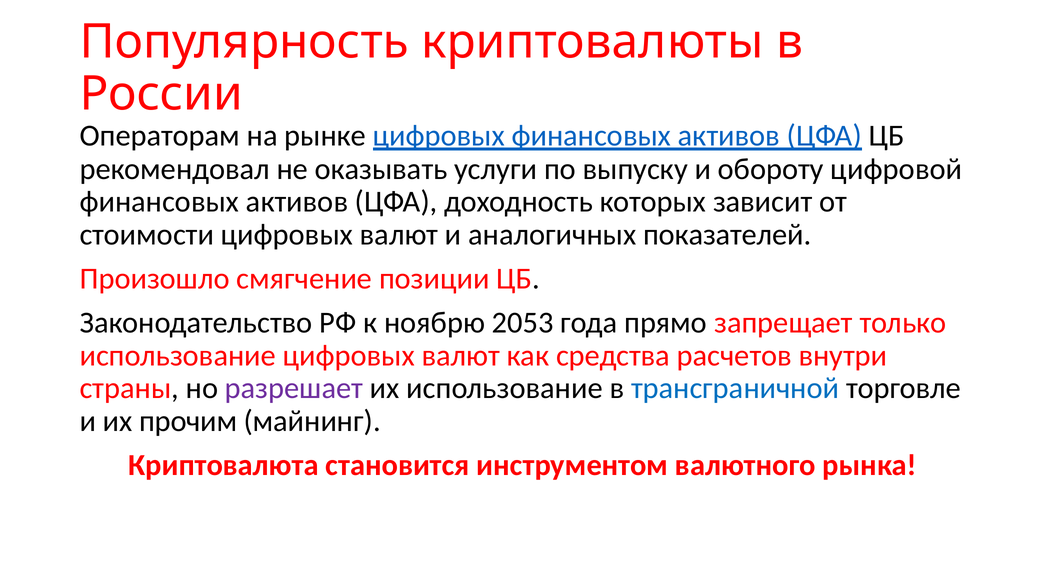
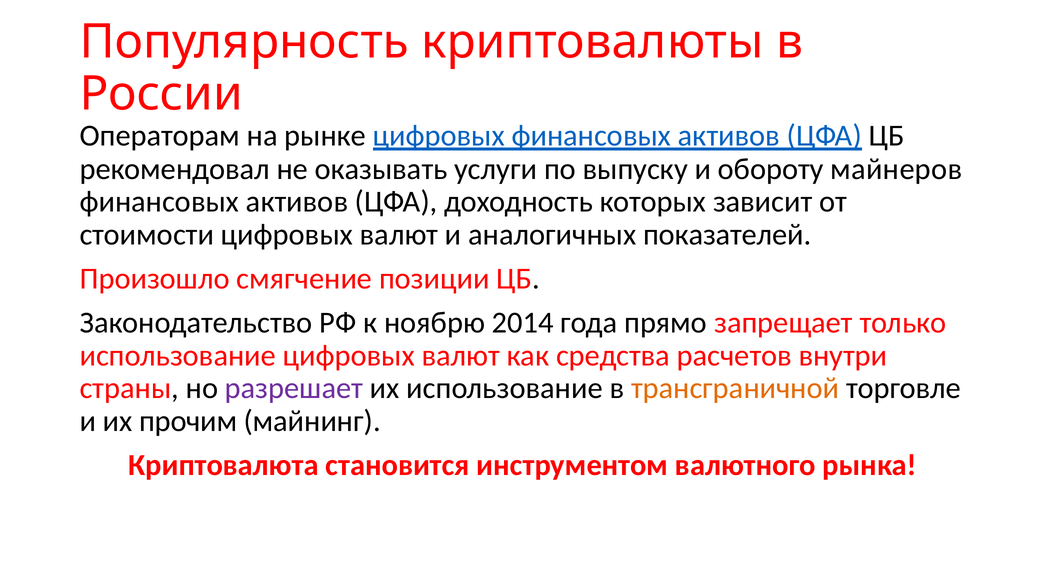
цифровой: цифровой -> майнеров
2053: 2053 -> 2014
трансграничной colour: blue -> orange
